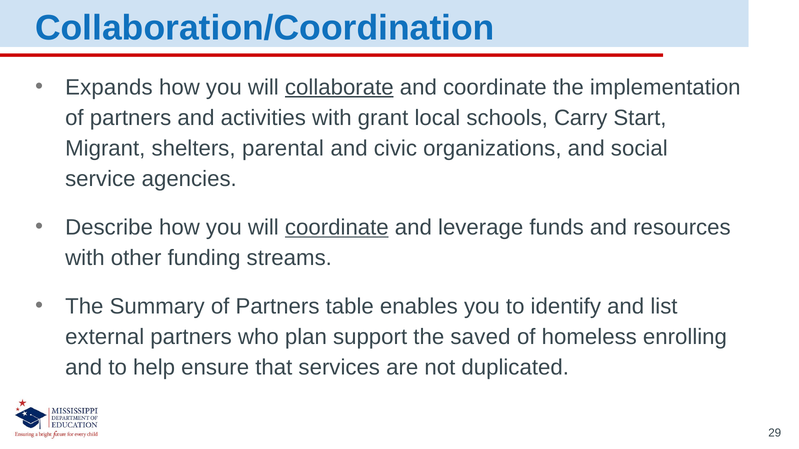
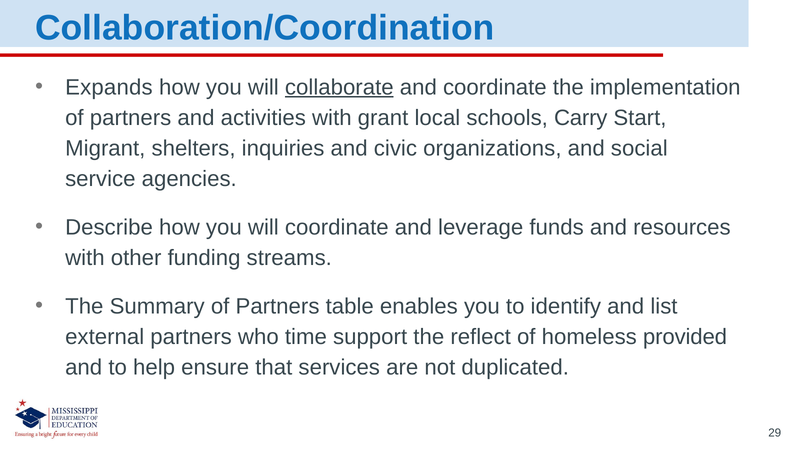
parental: parental -> inquiries
coordinate at (337, 228) underline: present -> none
plan: plan -> time
saved: saved -> reflect
enrolling: enrolling -> provided
